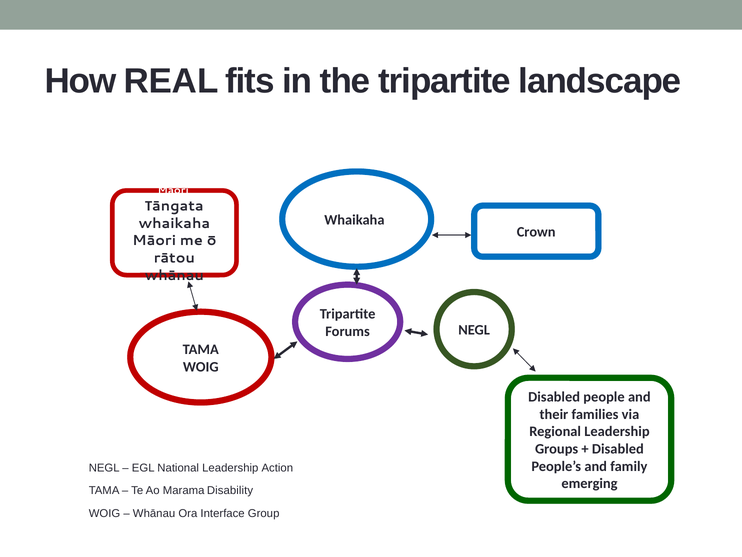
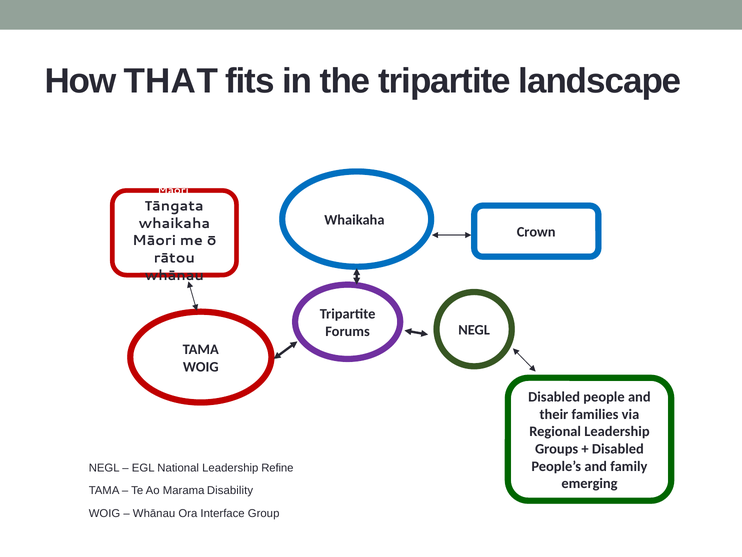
REAL: REAL -> THAT
Action: Action -> Refine
